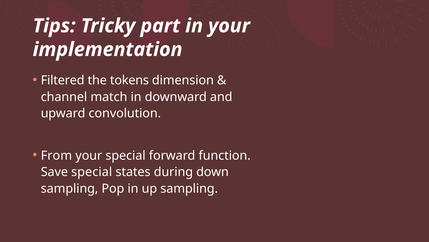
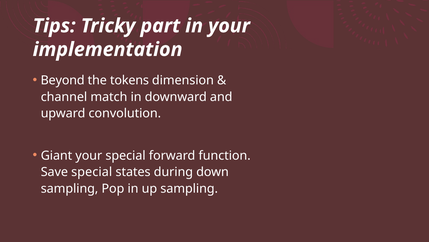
Filtered: Filtered -> Beyond
From: From -> Giant
